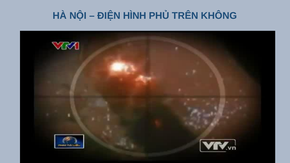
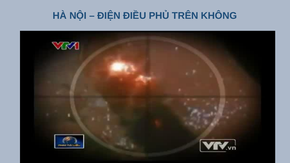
HÌNH: HÌNH -> ĐIỀU
